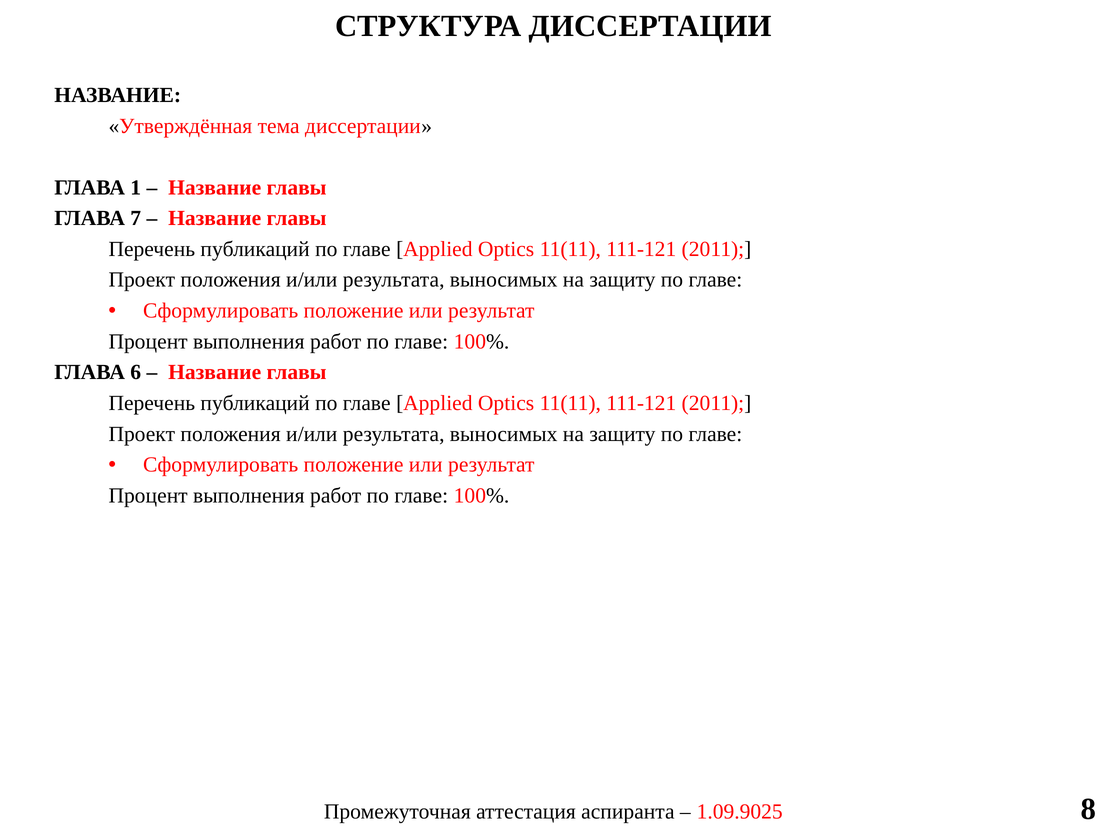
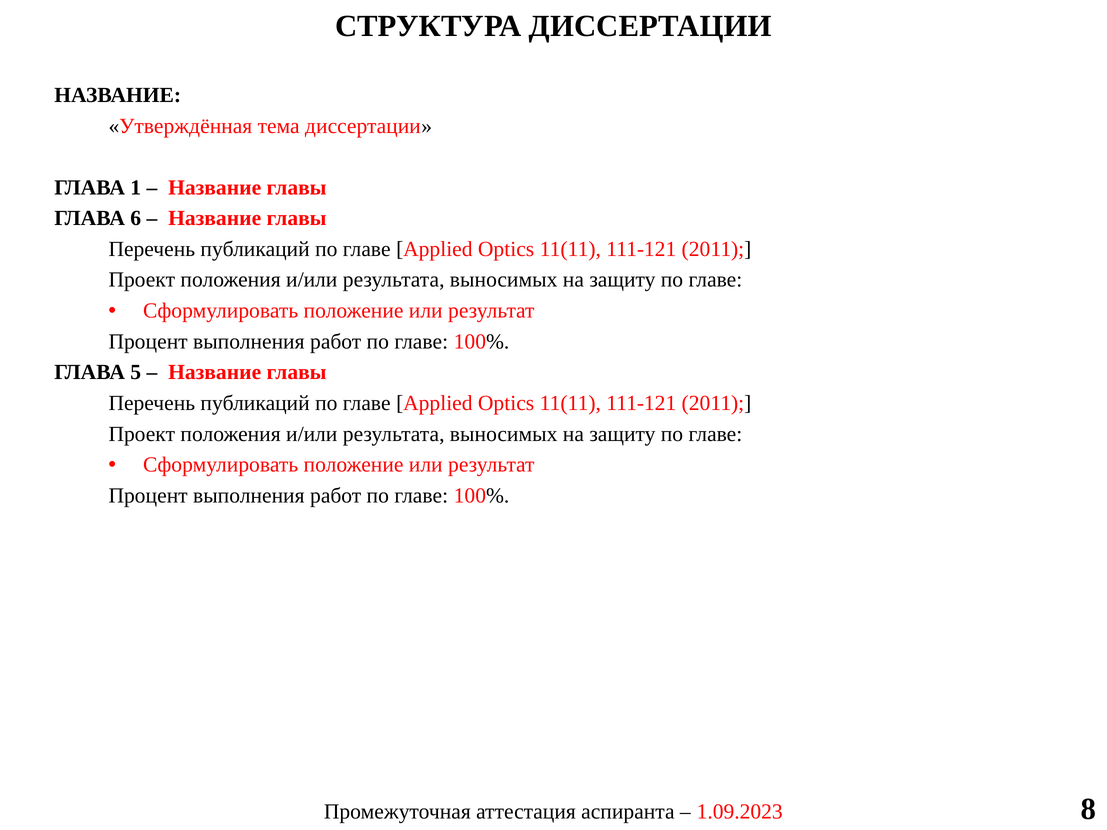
7: 7 -> 6
6: 6 -> 5
1.09.9025: 1.09.9025 -> 1.09.2023
